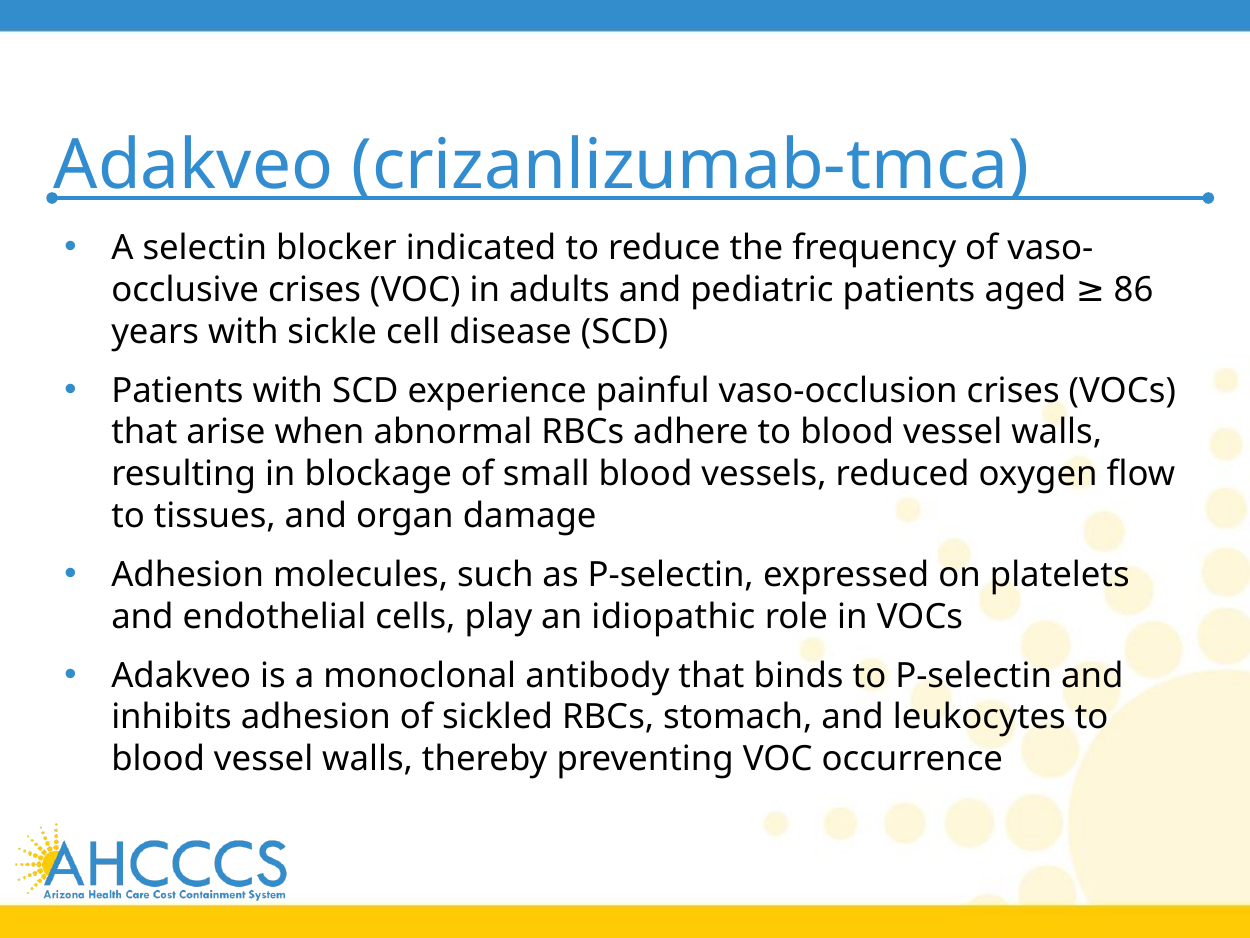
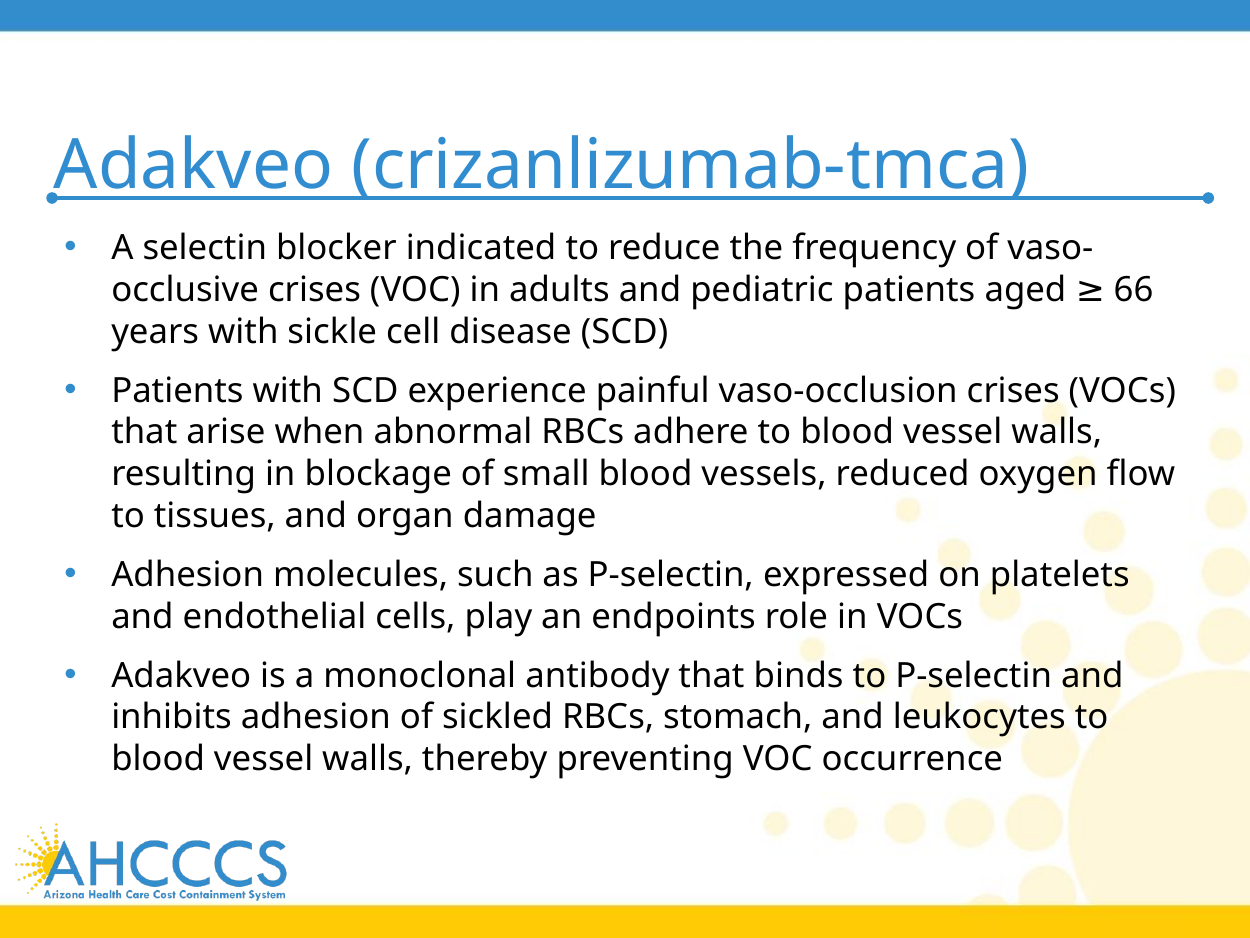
86: 86 -> 66
idiopathic: idiopathic -> endpoints
